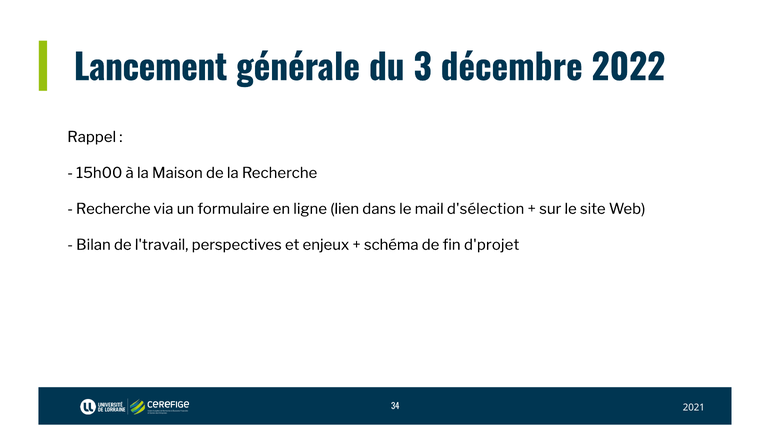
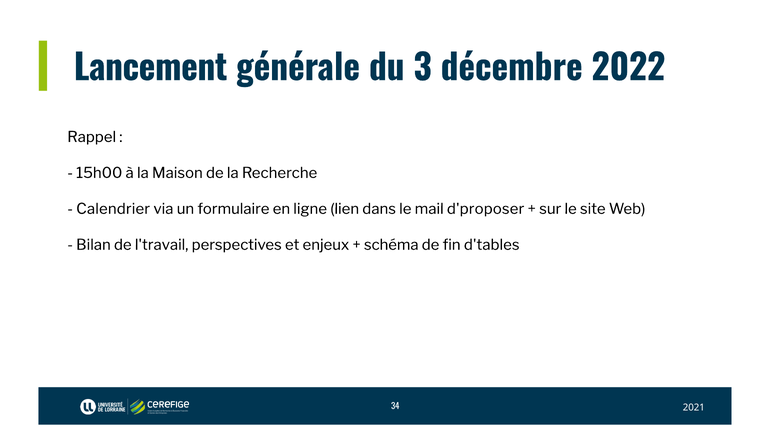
Recherche at (113, 209): Recherche -> Calendrier
d'sélection: d'sélection -> d'proposer
d'projet: d'projet -> d'tables
